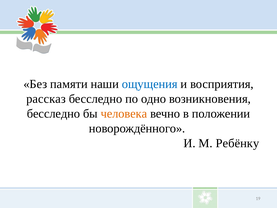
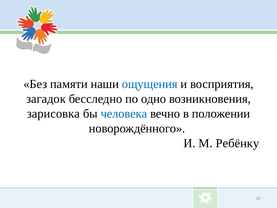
рассказ: рассказ -> загадок
бесследно at (53, 113): бесследно -> зарисовка
человека colour: orange -> blue
